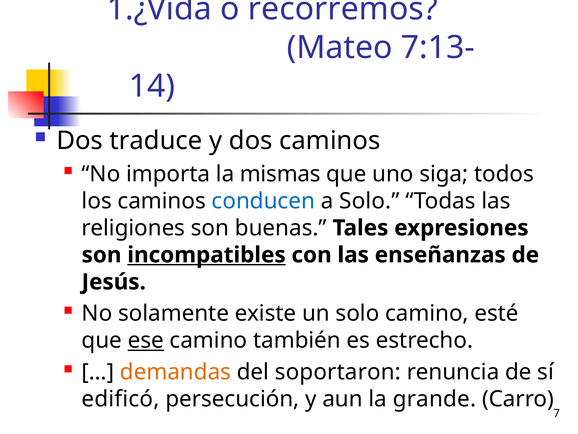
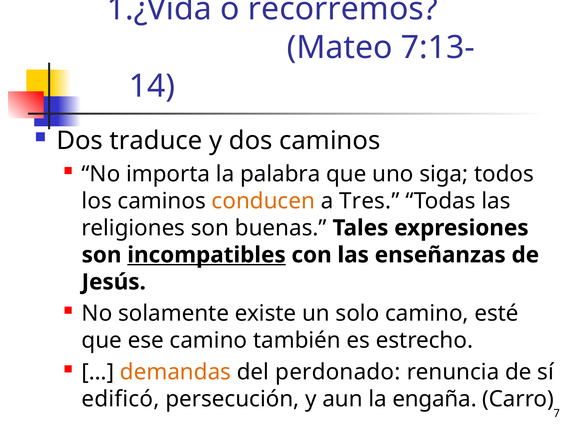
mismas: mismas -> palabra
conducen colour: blue -> orange
a Solo: Solo -> Tres
ese underline: present -> none
soportaron: soportaron -> perdonado
grande: grande -> engaña
